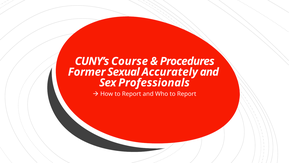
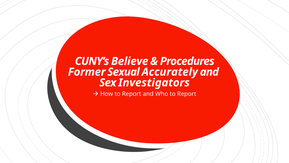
Course: Course -> Believe
Professionals: Professionals -> Investigators
